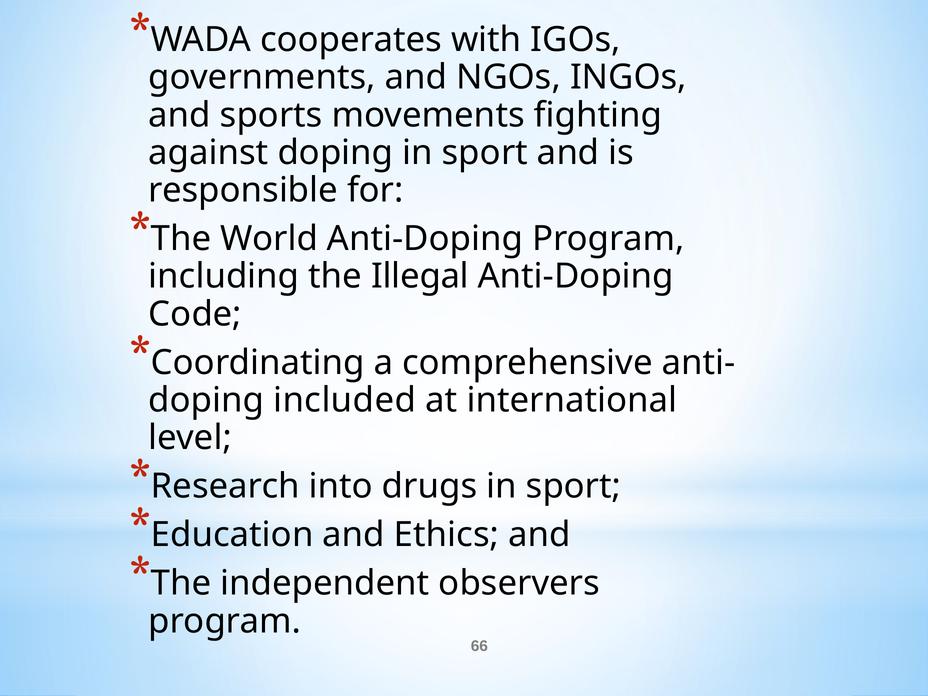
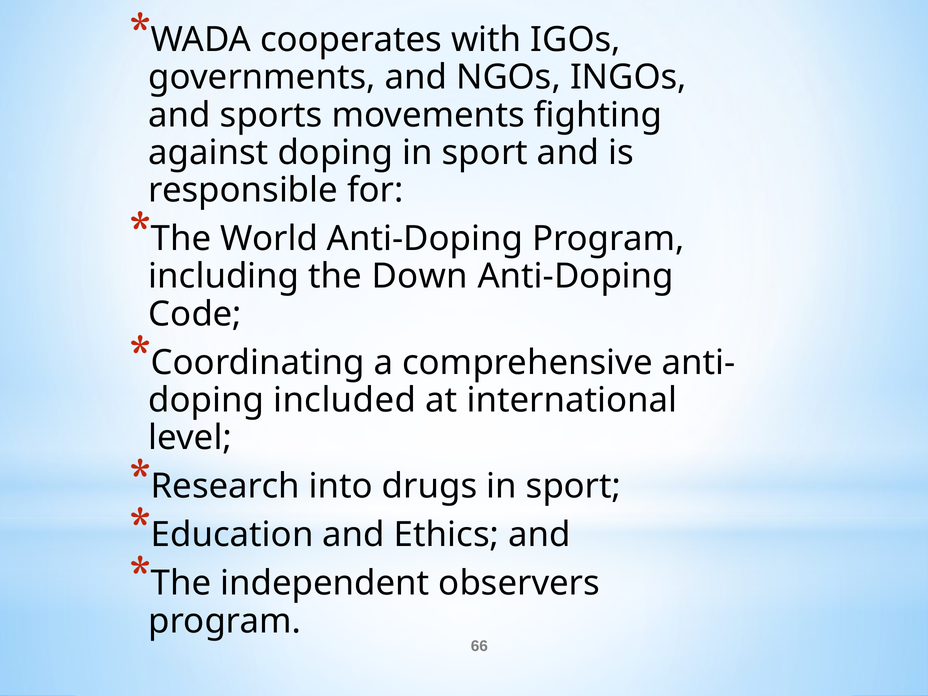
Illegal: Illegal -> Down
